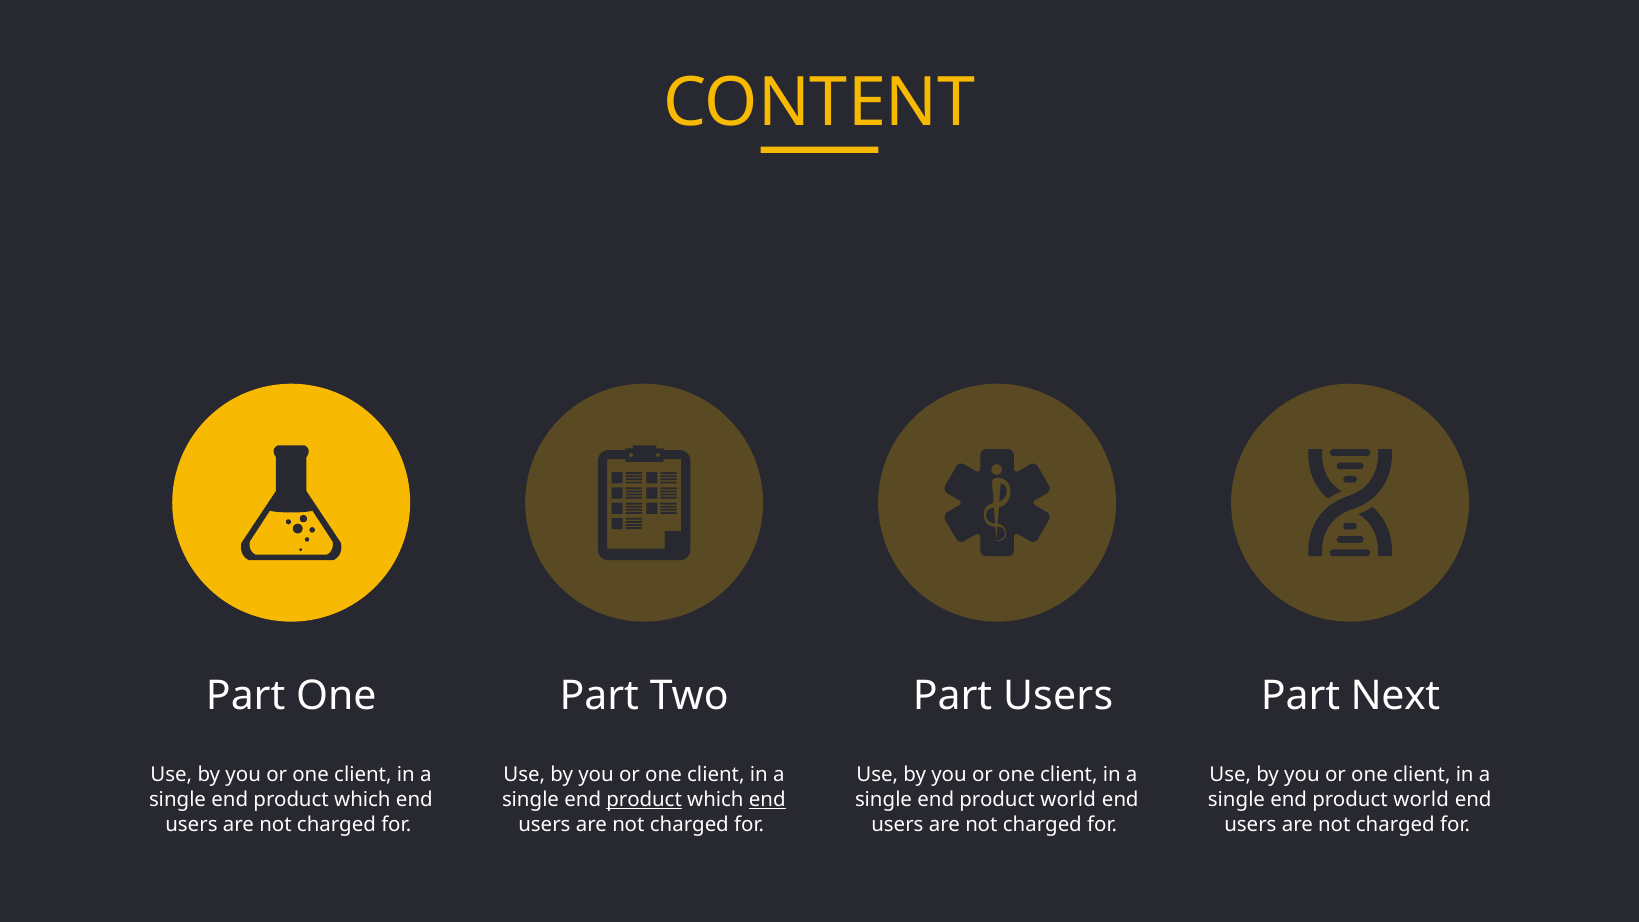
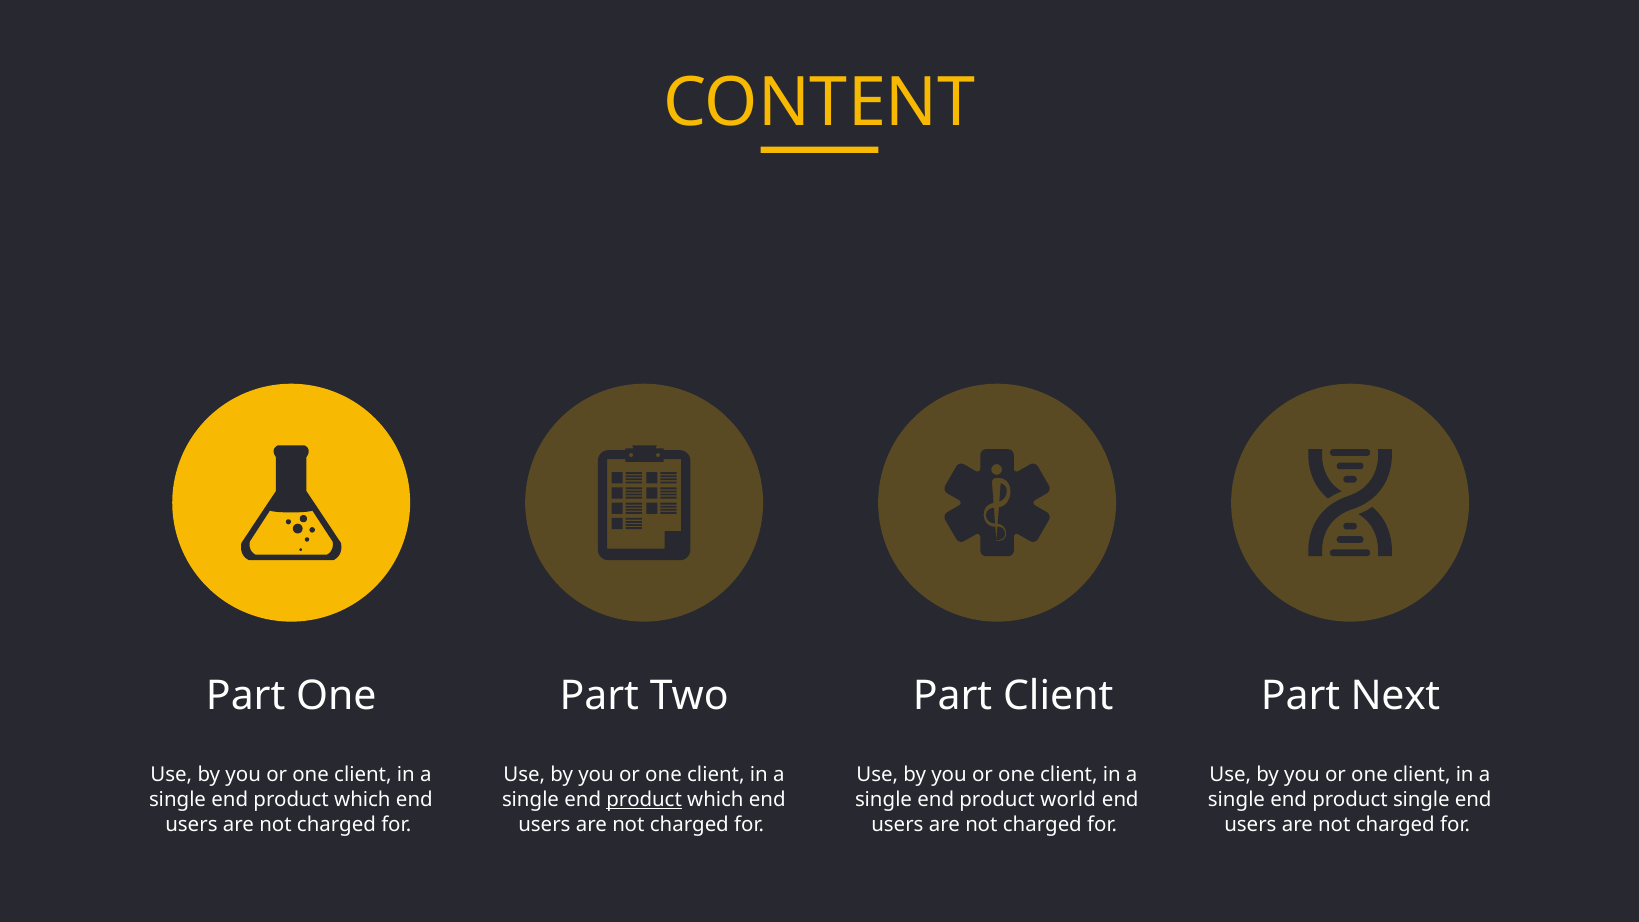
Part Users: Users -> Client
end at (767, 800) underline: present -> none
world at (1421, 800): world -> single
